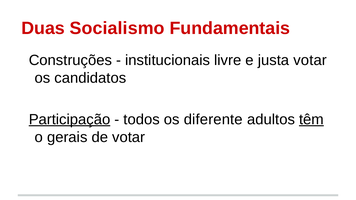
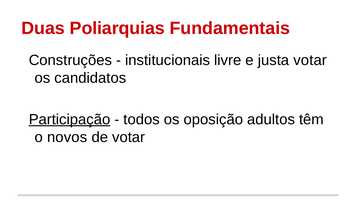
Socialismo: Socialismo -> Poliarquias
diferente: diferente -> oposição
têm underline: present -> none
gerais: gerais -> novos
